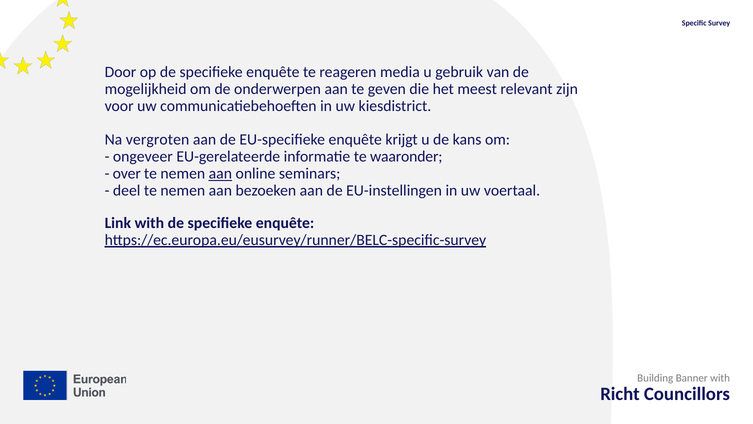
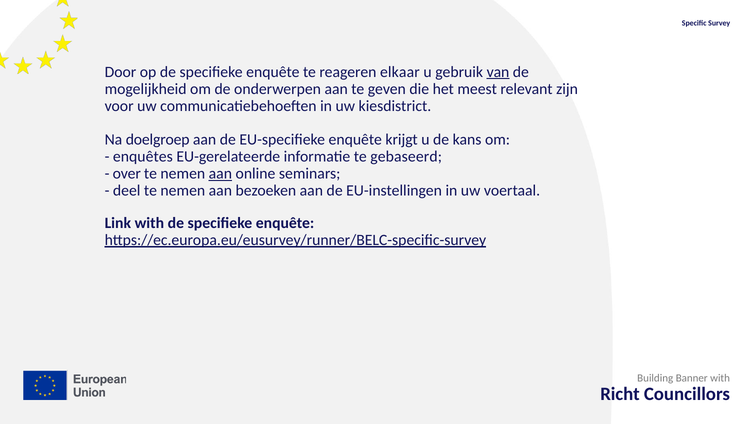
media: media -> elkaar
van underline: none -> present
vergroten: vergroten -> doelgroep
ongeveer: ongeveer -> enquêtes
waaronder: waaronder -> gebaseerd
